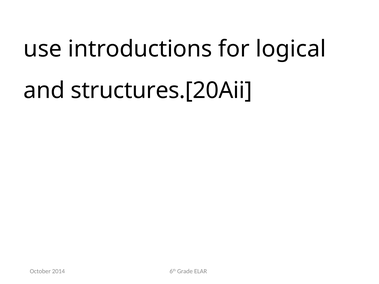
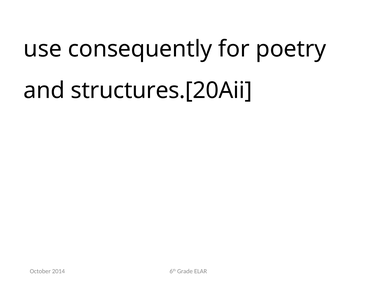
introductions: introductions -> consequently
logical: logical -> poetry
